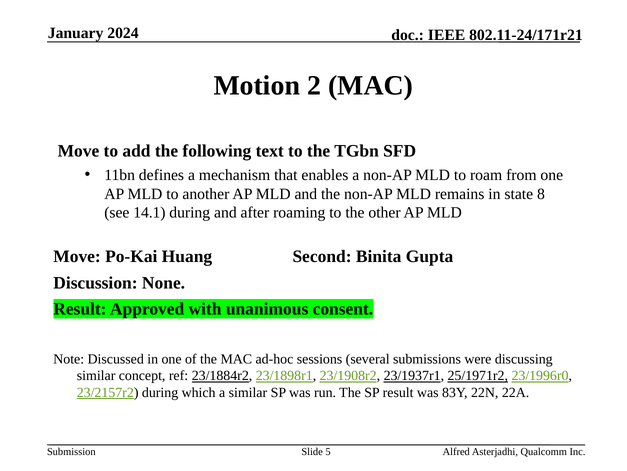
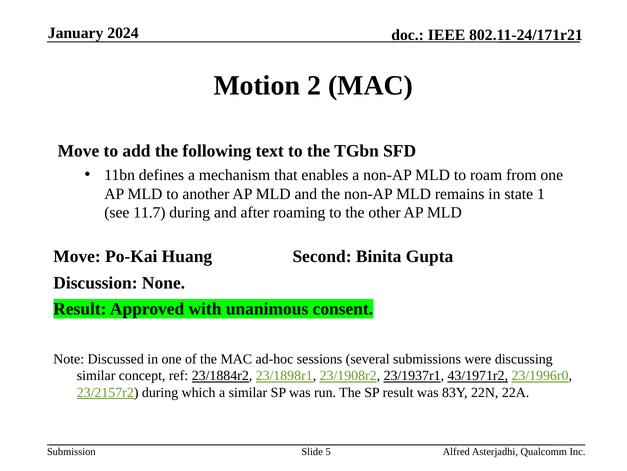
8: 8 -> 1
14.1: 14.1 -> 11.7
25/1971r2: 25/1971r2 -> 43/1971r2
